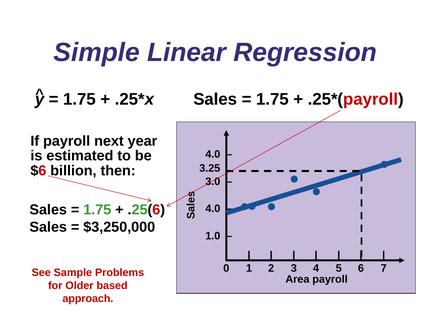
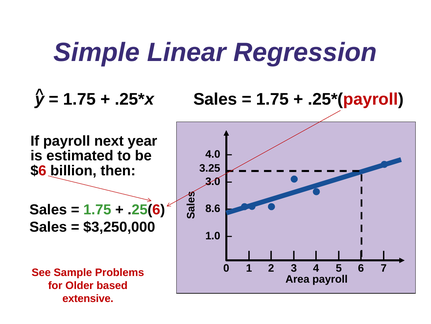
4.0 at (213, 208): 4.0 -> 8.6
approach: approach -> extensive
